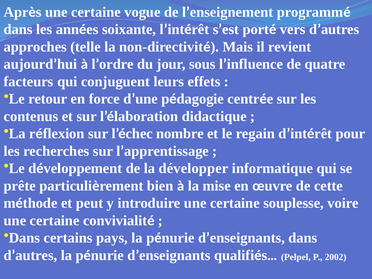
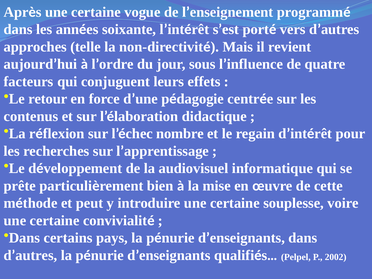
développer: développer -> audiovisuel
